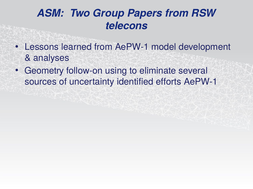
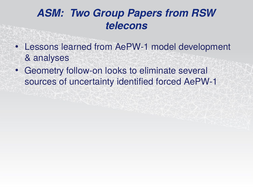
using: using -> looks
efforts: efforts -> forced
